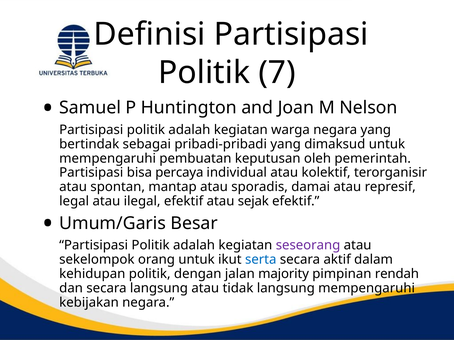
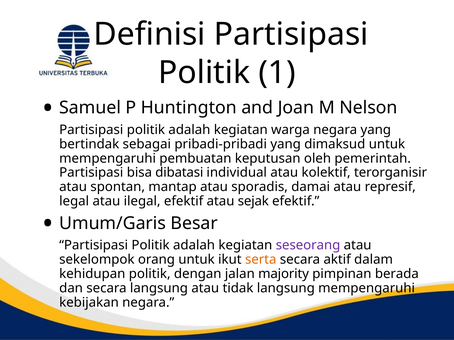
7: 7 -> 1
percaya: percaya -> dibatasi
serta colour: blue -> orange
rendah: rendah -> berada
